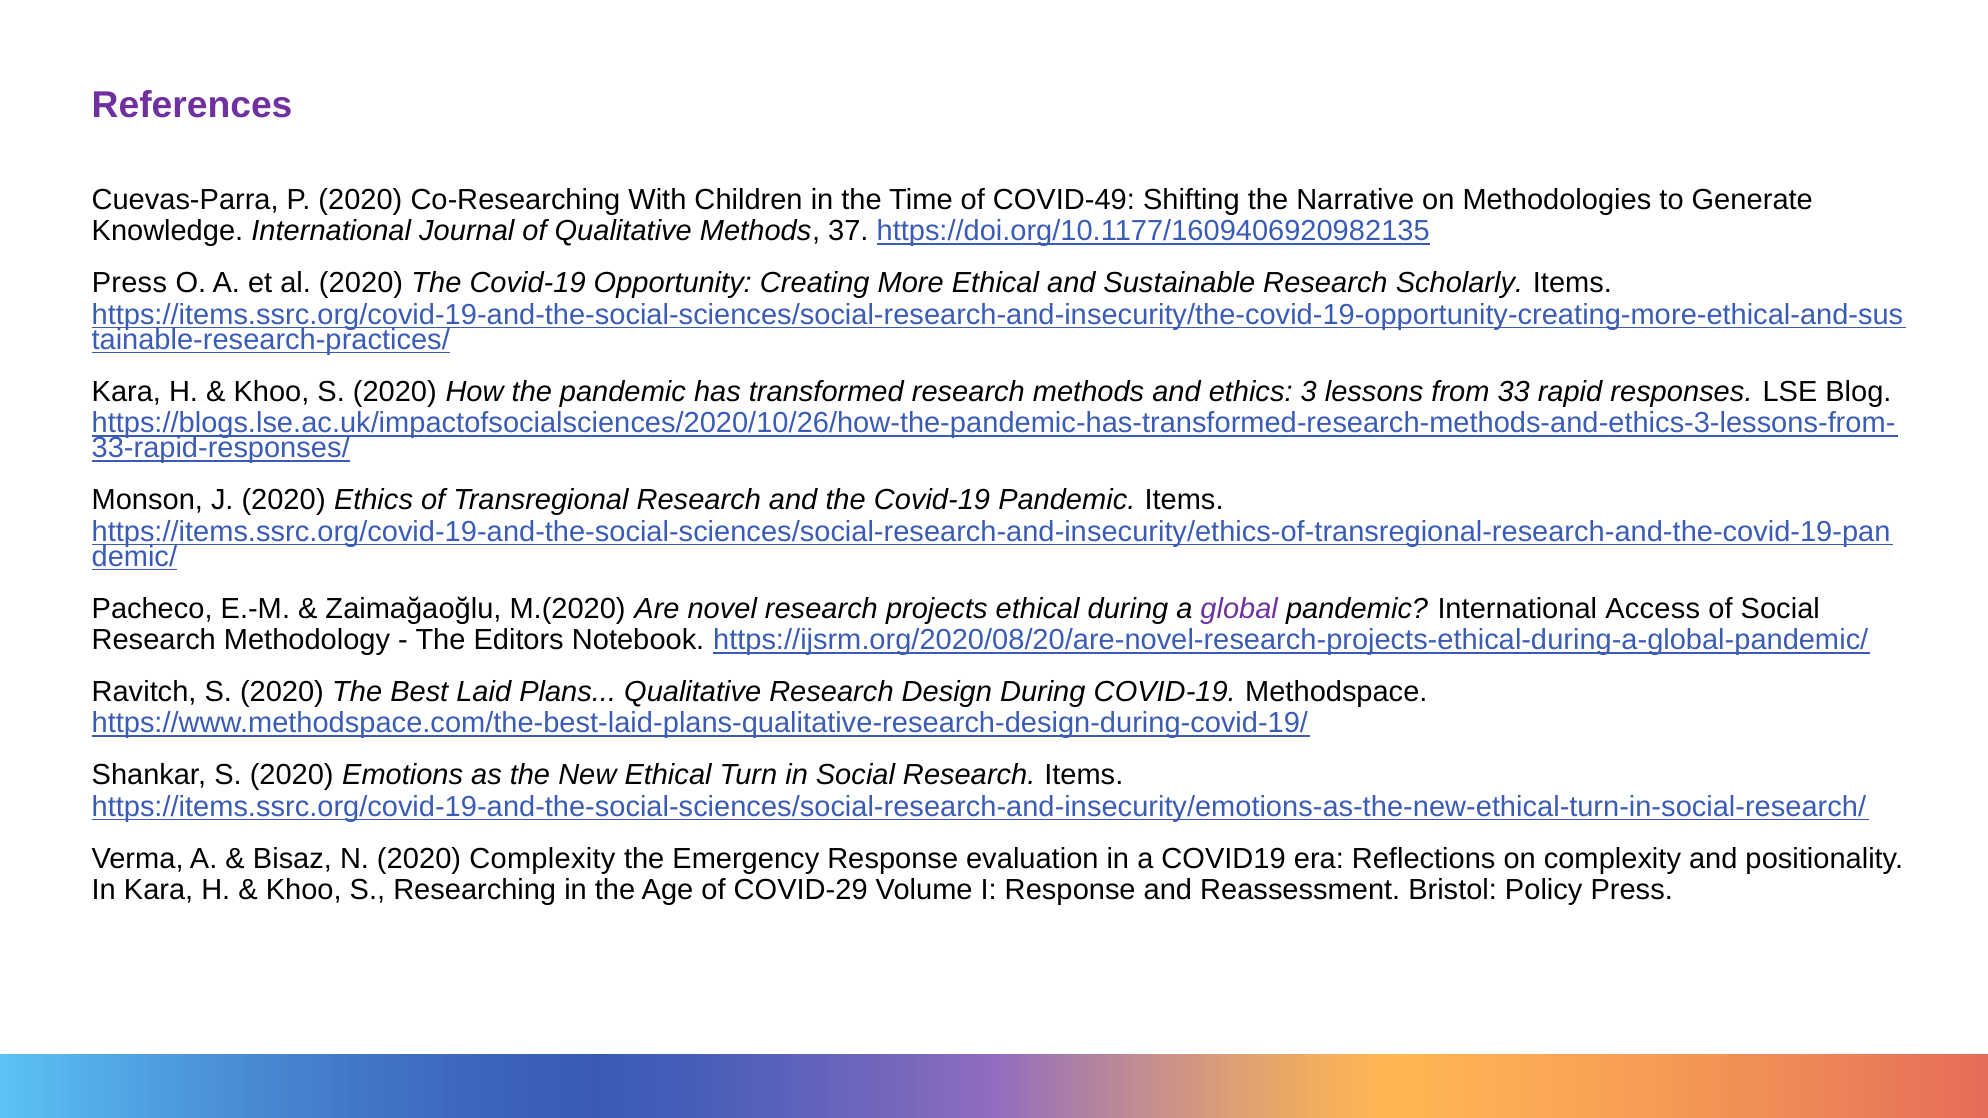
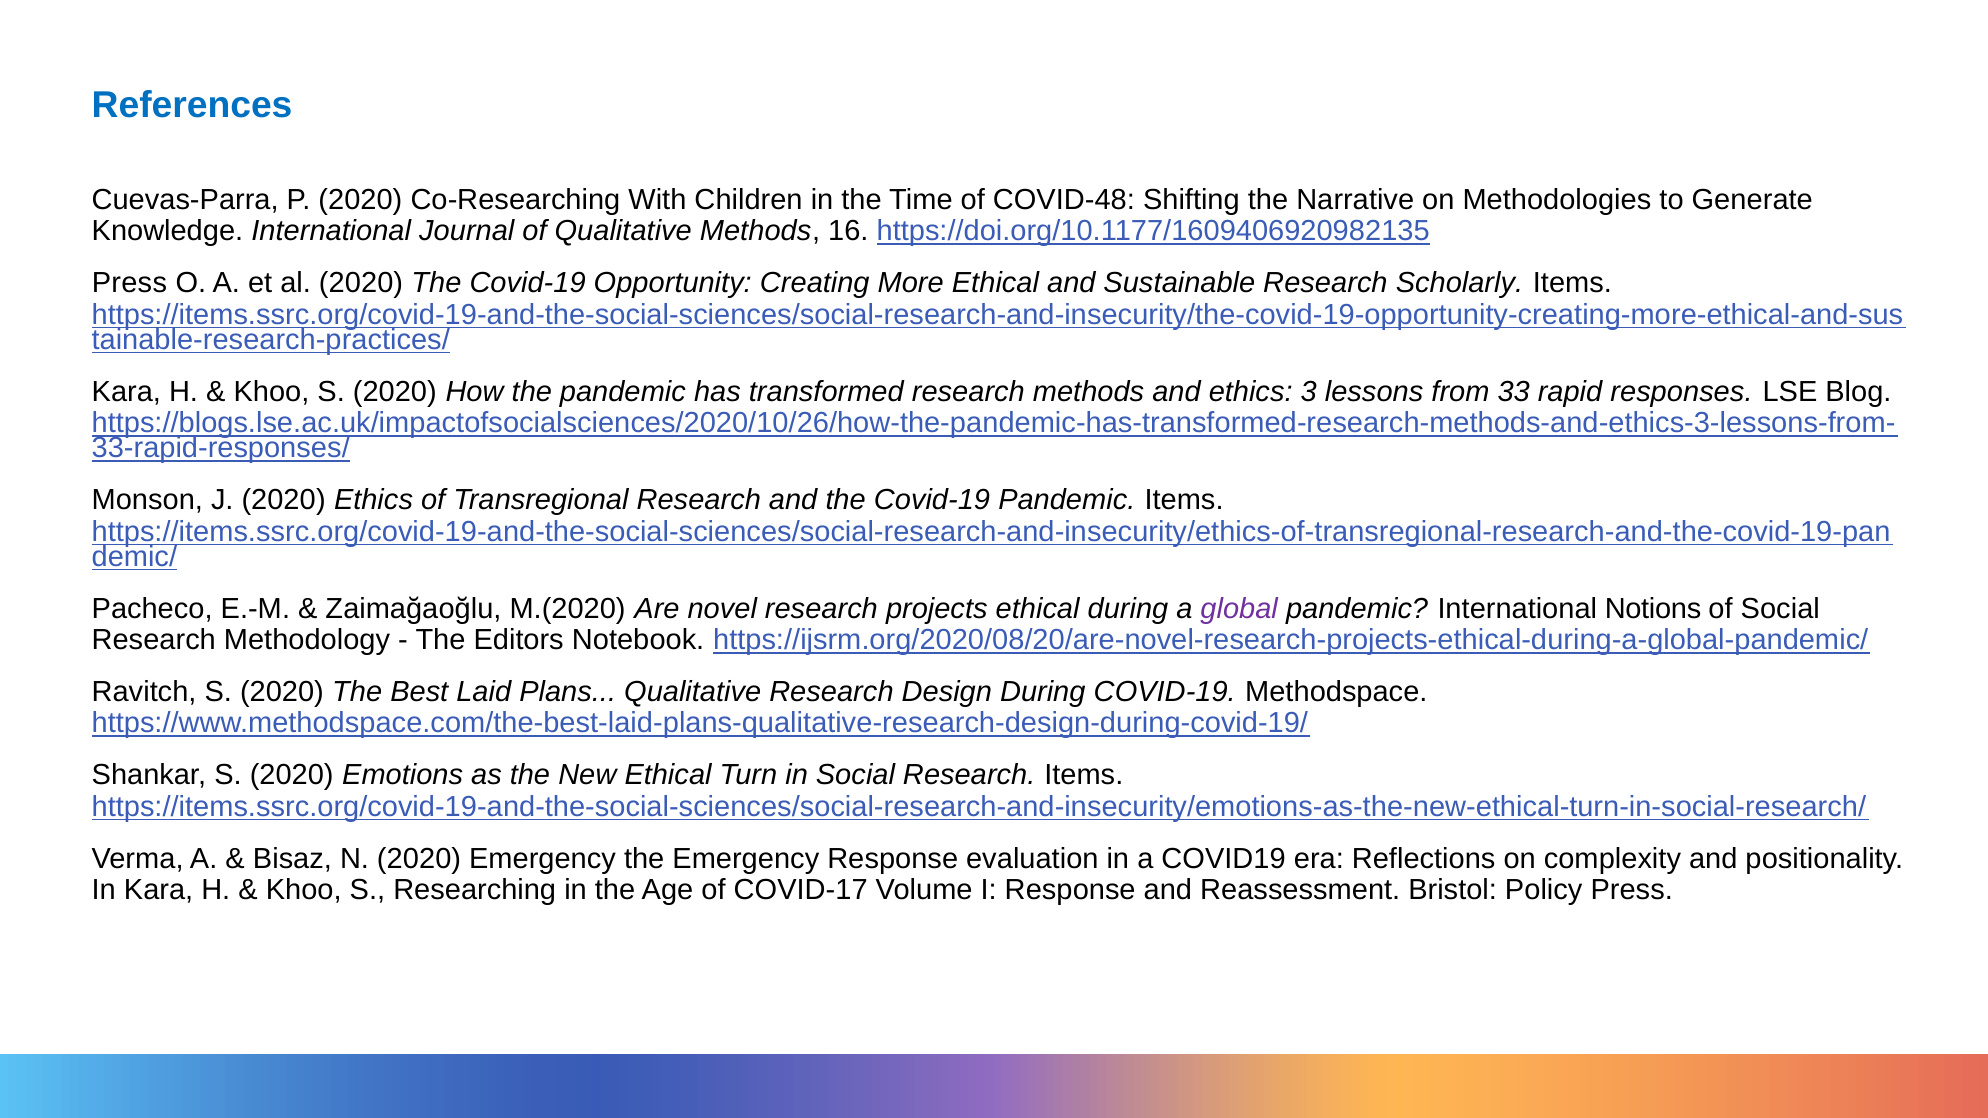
References colour: purple -> blue
COVID-49: COVID-49 -> COVID-48
37: 37 -> 16
Access: Access -> Notions
2020 Complexity: Complexity -> Emergency
COVID-29: COVID-29 -> COVID-17
